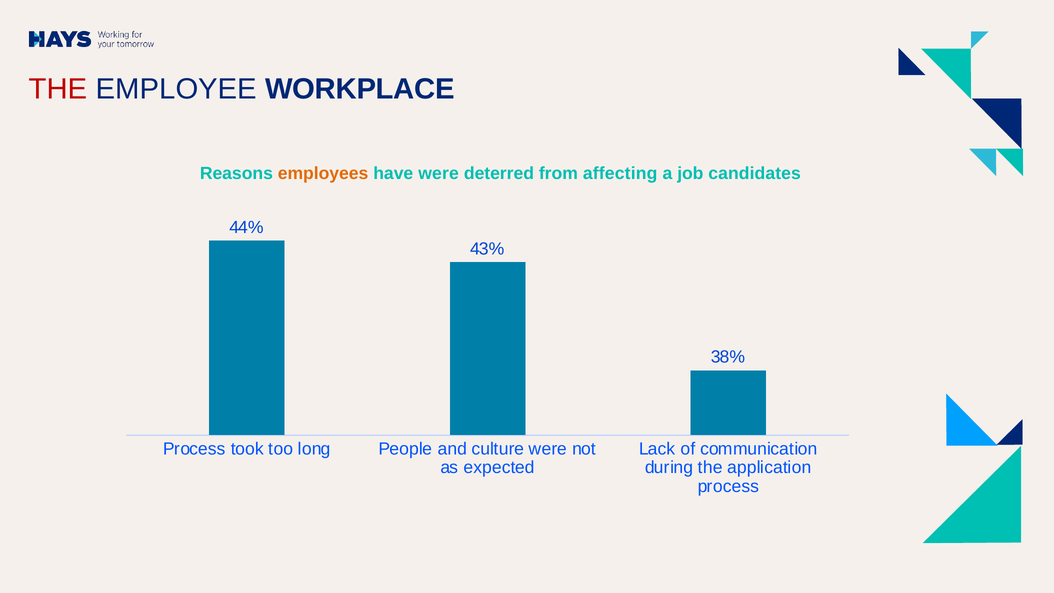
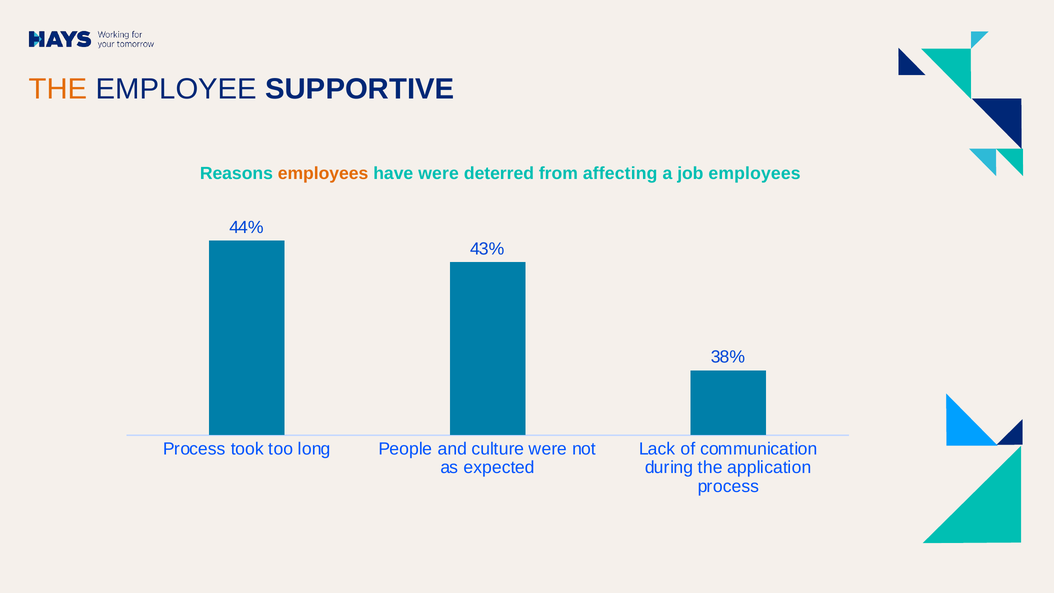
THE at (58, 89) colour: red -> orange
WORKPLACE: WORKPLACE -> SUPPORTIVE
job candidates: candidates -> employees
